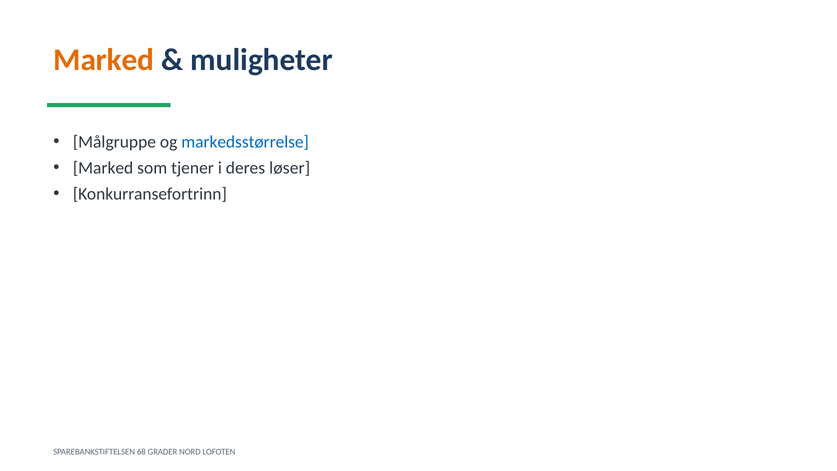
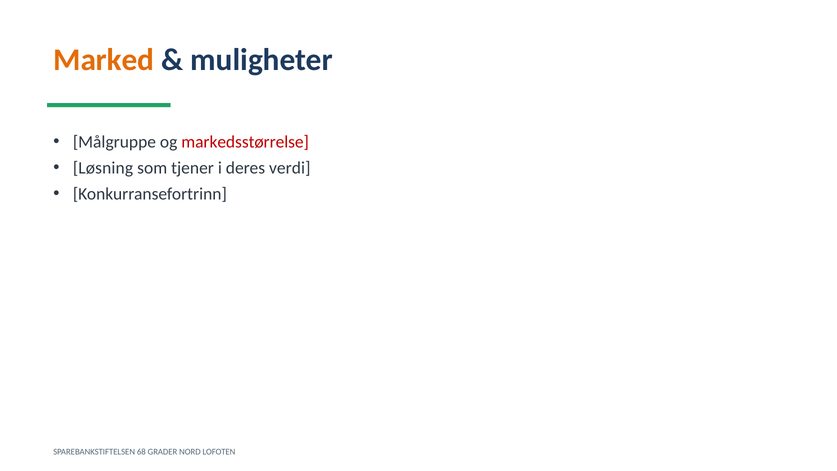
markedsstørrelse colour: blue -> red
Marked at (103, 168): Marked -> Løsning
løser: løser -> verdi
